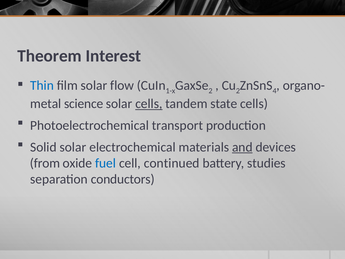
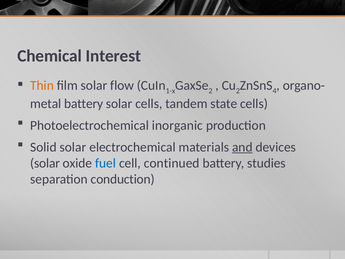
Theorem: Theorem -> Chemical
Thin colour: blue -> orange
science at (84, 104): science -> battery
cells at (149, 104) underline: present -> none
transport: transport -> inorganic
from at (45, 163): from -> solar
conductors: conductors -> conduction
